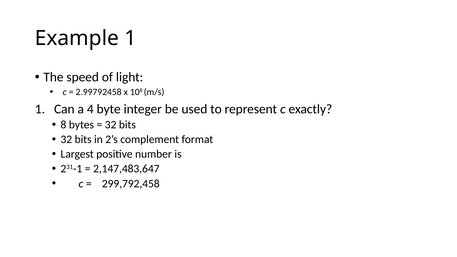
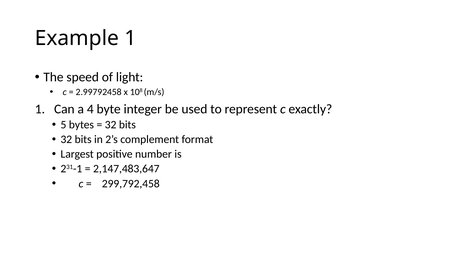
8: 8 -> 5
